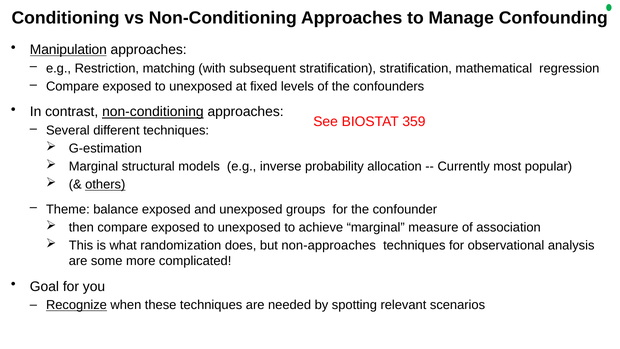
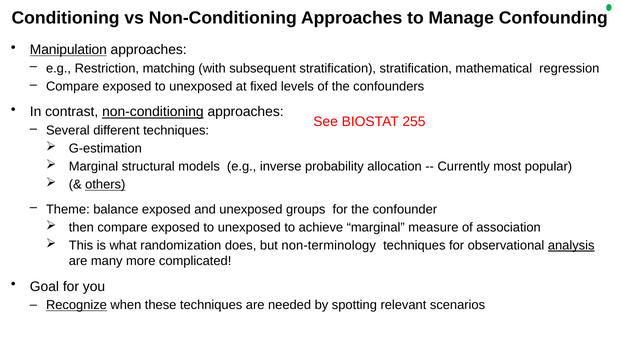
359: 359 -> 255
non-approaches: non-approaches -> non-terminology
analysis underline: none -> present
some: some -> many
